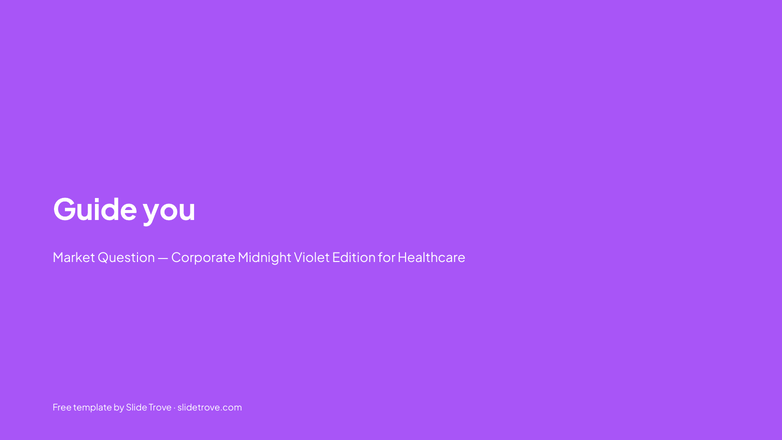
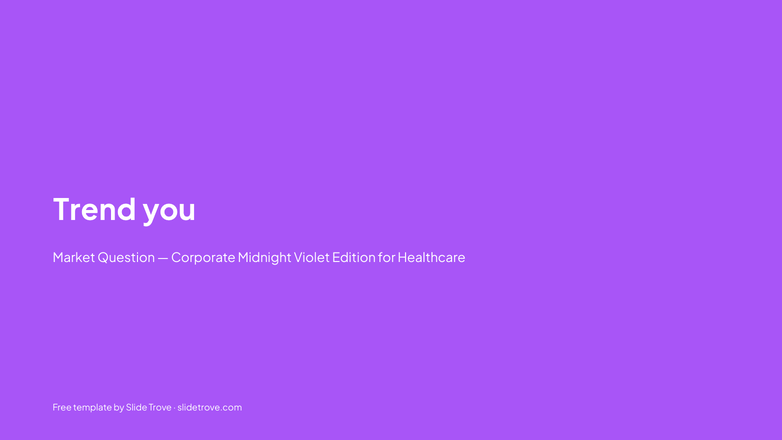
Guide: Guide -> Trend
